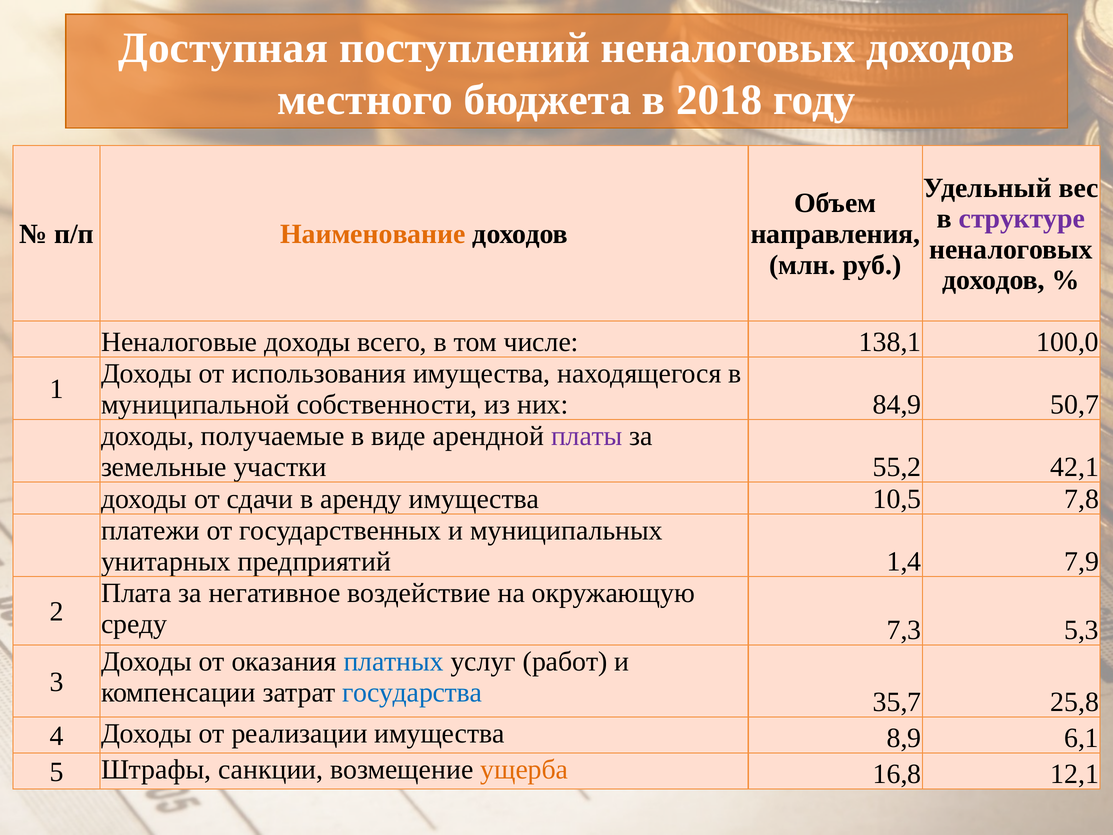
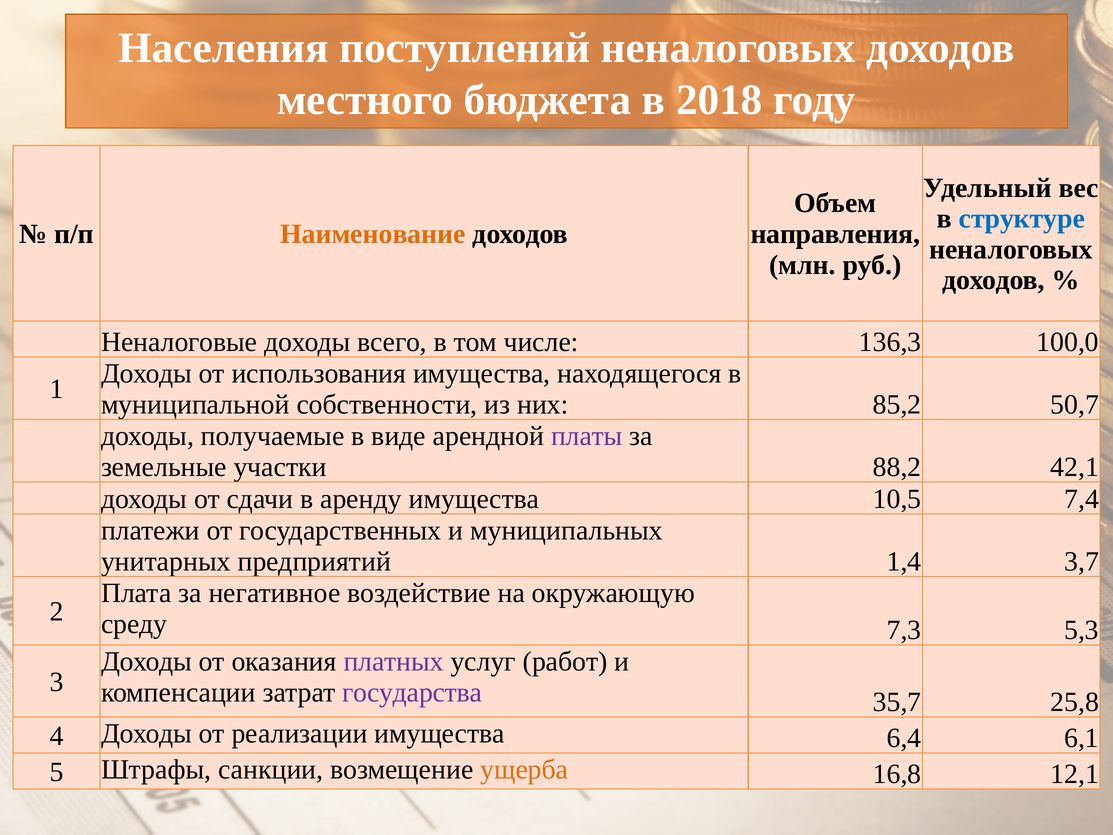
Доступная: Доступная -> Населения
структуре colour: purple -> blue
138,1: 138,1 -> 136,3
84,9: 84,9 -> 85,2
55,2: 55,2 -> 88,2
7,8: 7,8 -> 7,4
7,9: 7,9 -> 3,7
платных colour: blue -> purple
государства colour: blue -> purple
8,9: 8,9 -> 6,4
